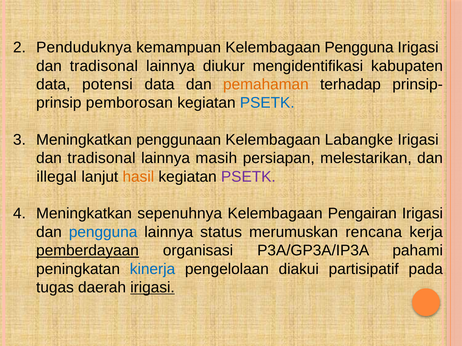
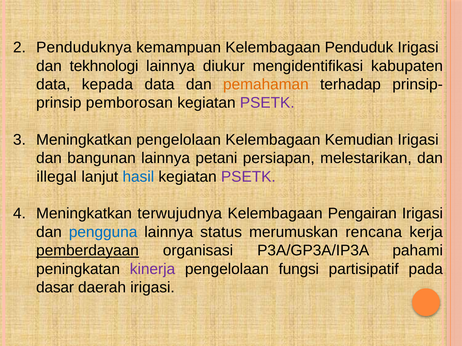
Kelembagaan Pengguna: Pengguna -> Penduduk
tradisonal at (104, 66): tradisonal -> tekhnologi
potensi: potensi -> kepada
PSETK at (267, 103) colour: blue -> purple
Meningkatkan penggunaan: penggunaan -> pengelolaan
Labangke: Labangke -> Kemudian
tradisonal at (101, 158): tradisonal -> bangunan
masih: masih -> petani
hasil colour: orange -> blue
sepenuhnya: sepenuhnya -> terwujudnya
kinerja colour: blue -> purple
diakui: diakui -> fungsi
tugas: tugas -> dasar
irigasi at (153, 288) underline: present -> none
